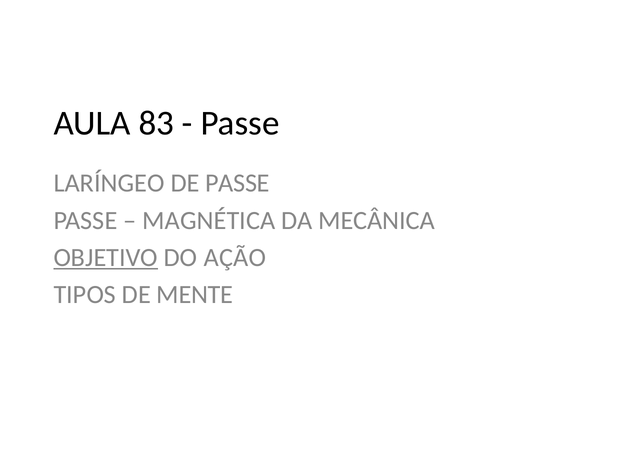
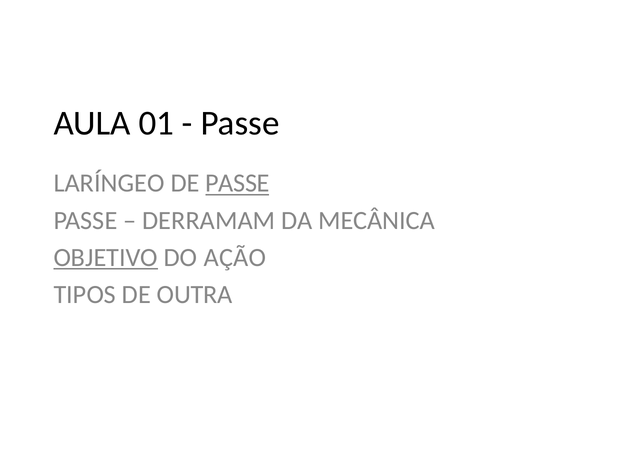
83: 83 -> 01
PASSE at (237, 183) underline: none -> present
MAGNÉTICA: MAGNÉTICA -> DERRAMAM
MENTE: MENTE -> OUTRA
